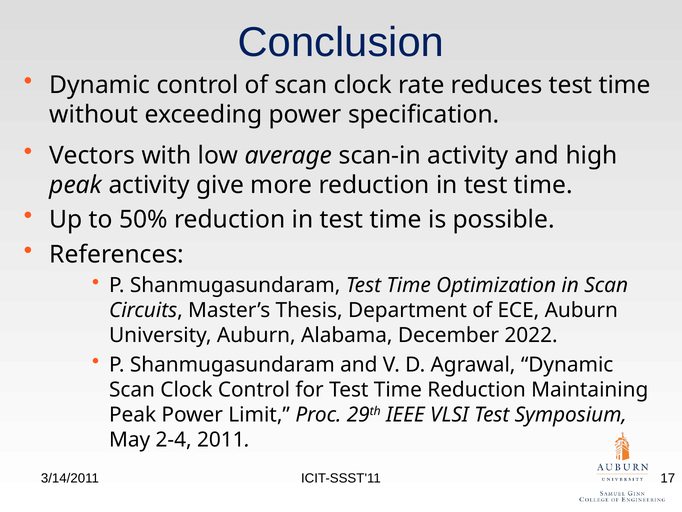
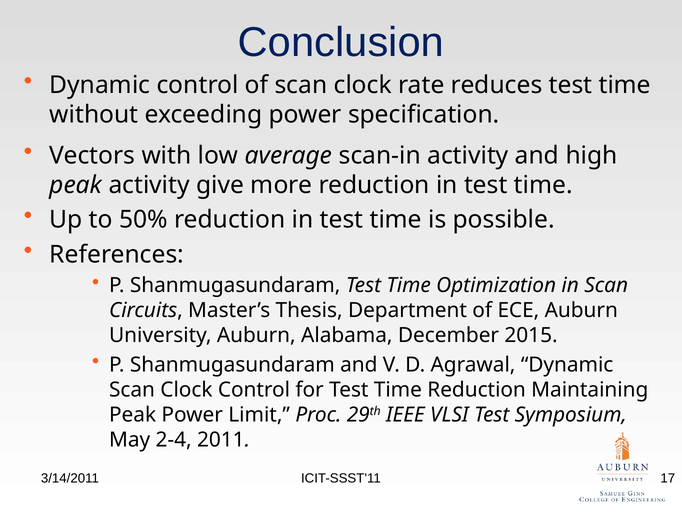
2022: 2022 -> 2015
